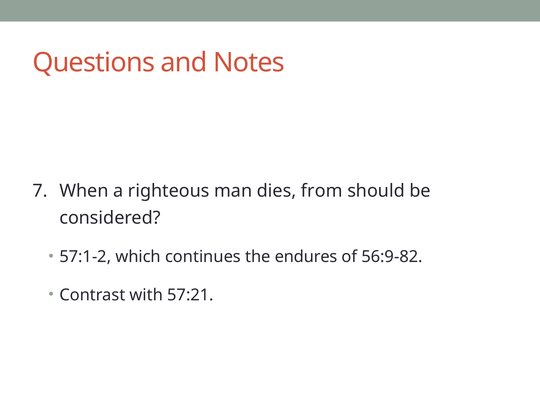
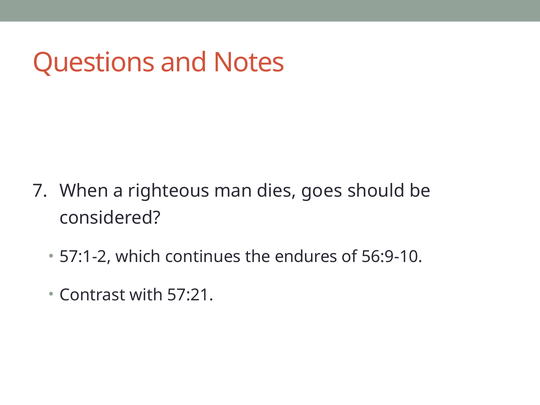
from: from -> goes
56:9-82: 56:9-82 -> 56:9-10
